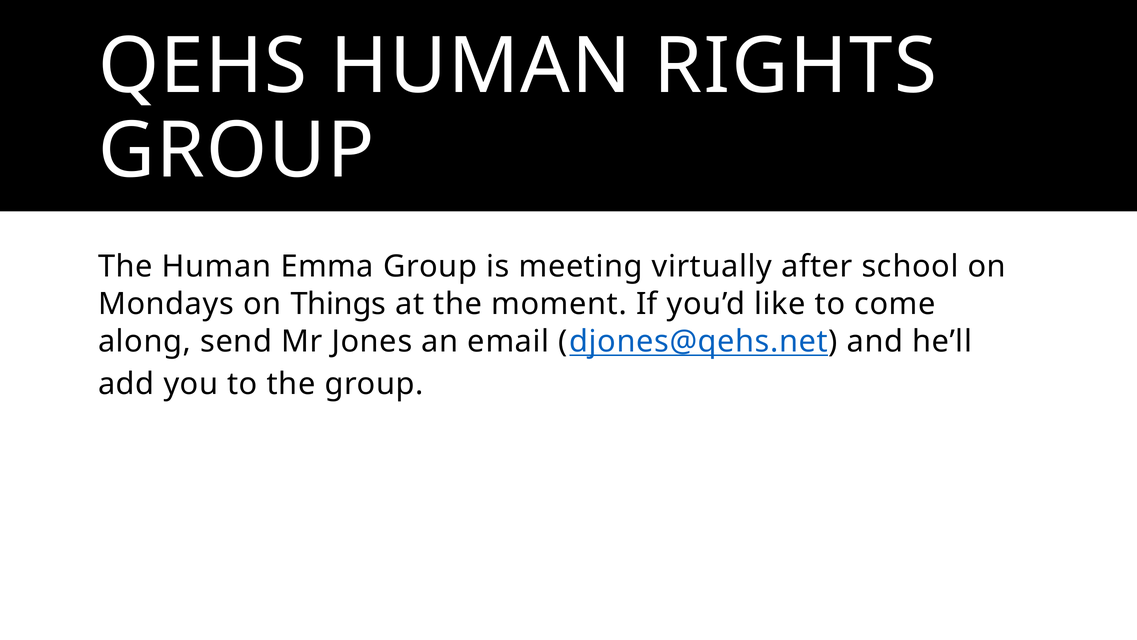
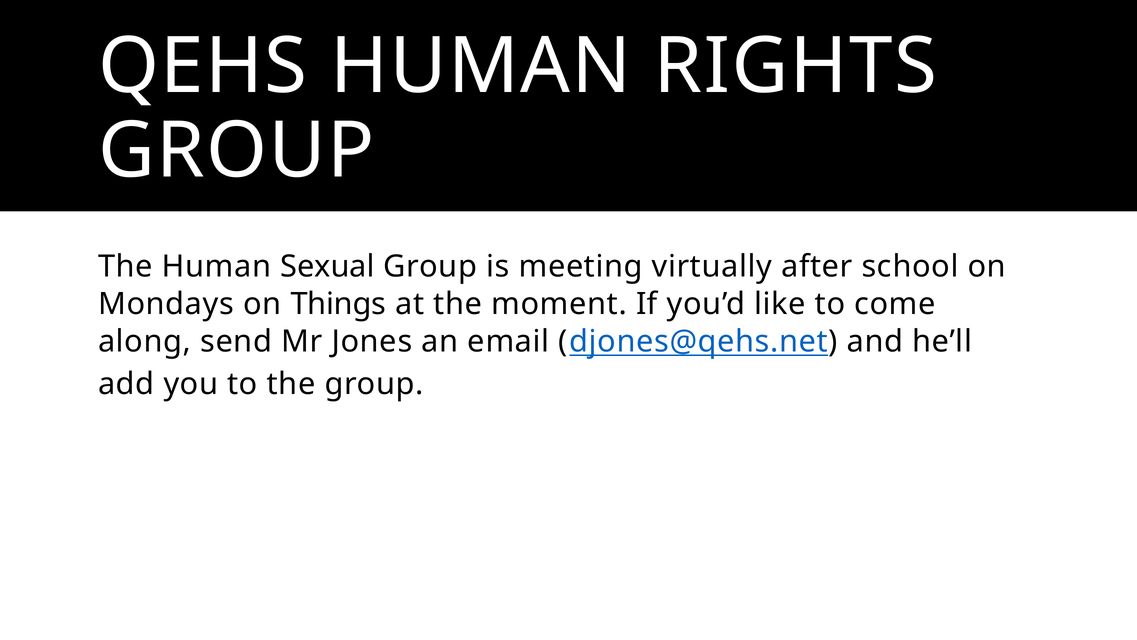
Emma: Emma -> Sexual
